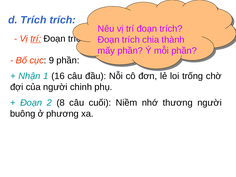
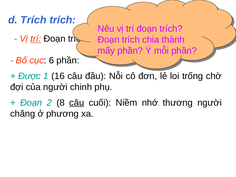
9: 9 -> 6
Nhận: Nhận -> Được
câu at (77, 103) underline: none -> present
buông: buông -> chăng
